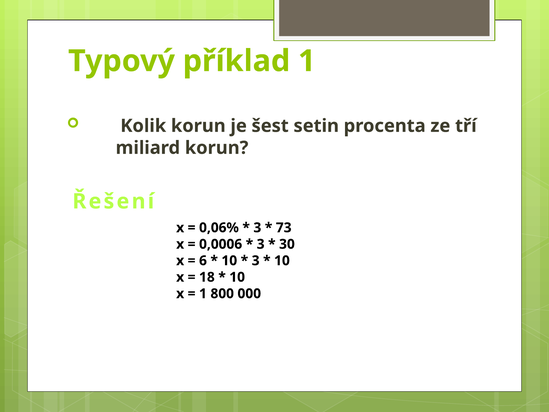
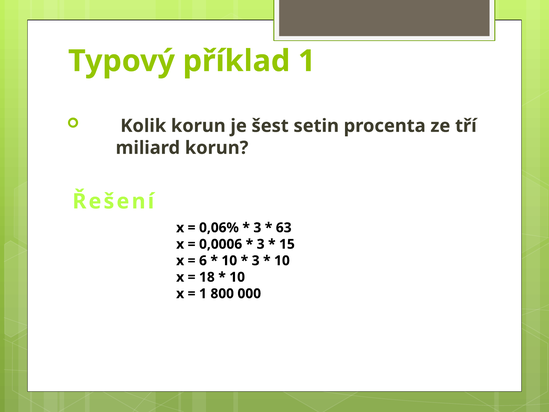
73: 73 -> 63
30: 30 -> 15
